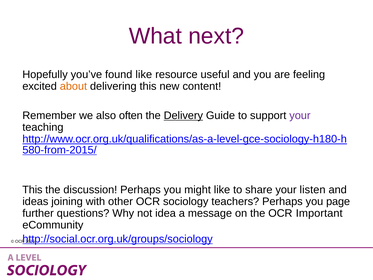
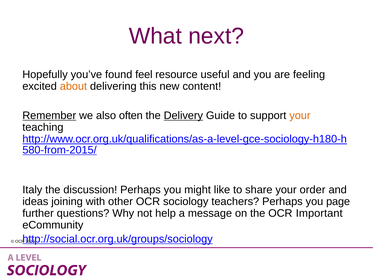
found like: like -> feel
Remember underline: none -> present
your at (300, 115) colour: purple -> orange
This at (32, 190): This -> Italy
listen: listen -> order
idea: idea -> help
